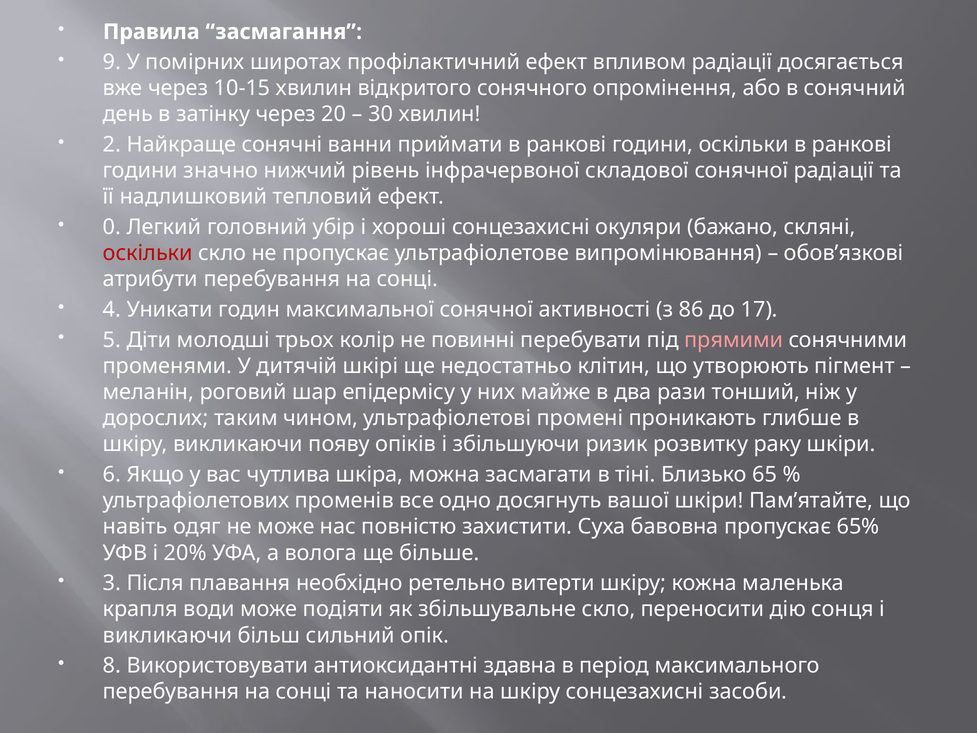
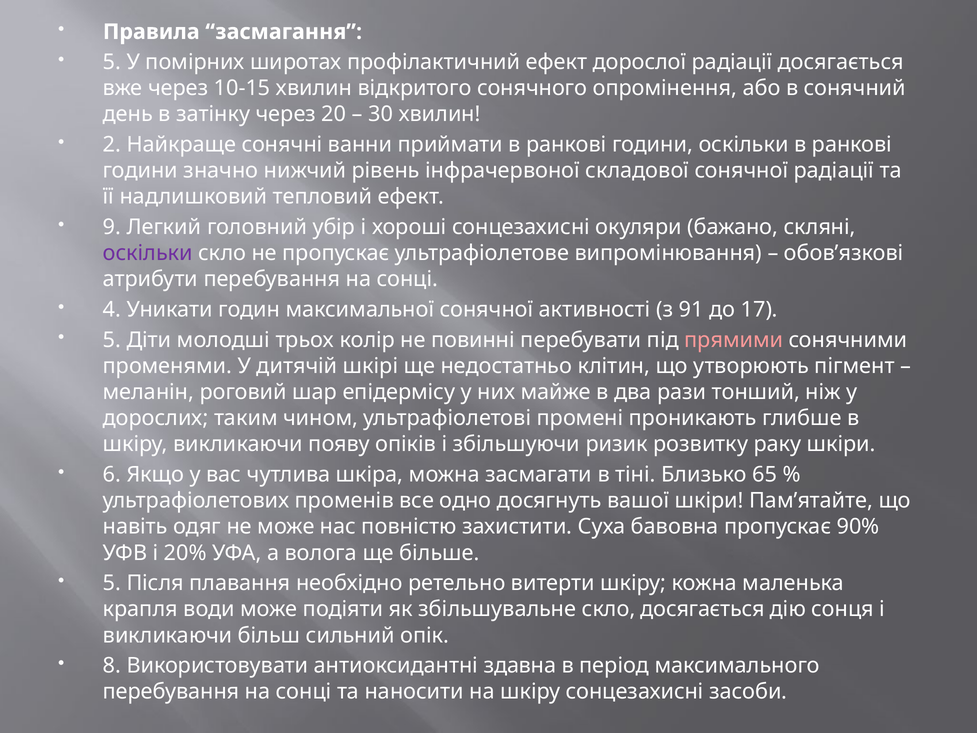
9 at (112, 62): 9 -> 5
впливом: впливом -> дорослої
0: 0 -> 9
оскільки at (148, 253) colour: red -> purple
86: 86 -> 91
65%: 65% -> 90%
3 at (112, 583): 3 -> 5
скло переносити: переносити -> досягається
